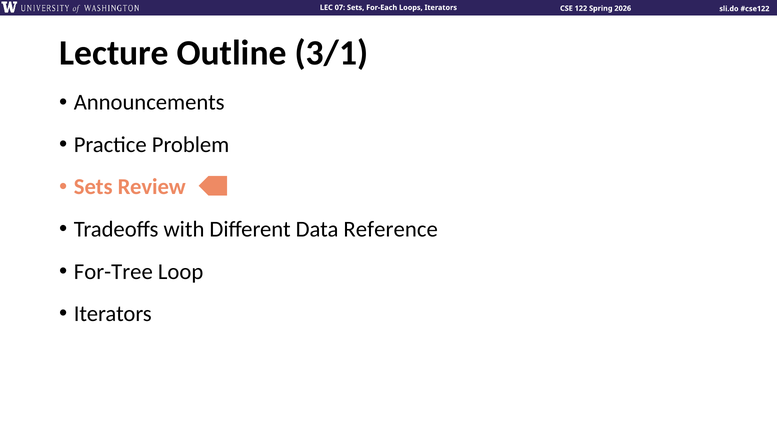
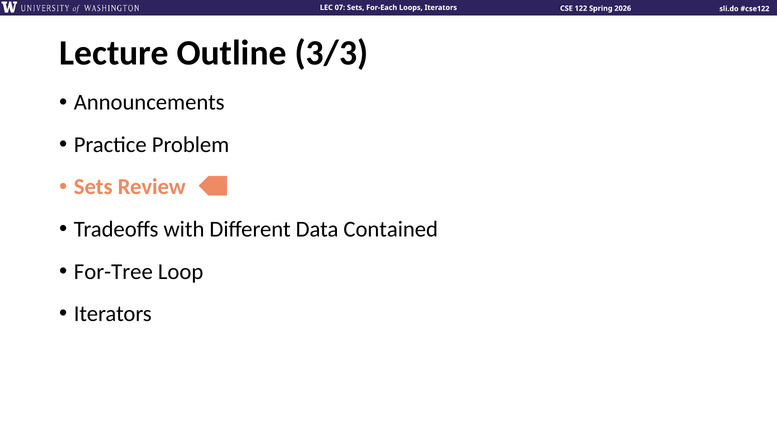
3/1: 3/1 -> 3/3
Reference: Reference -> Contained
